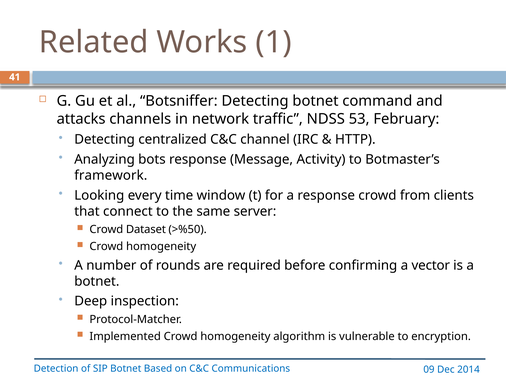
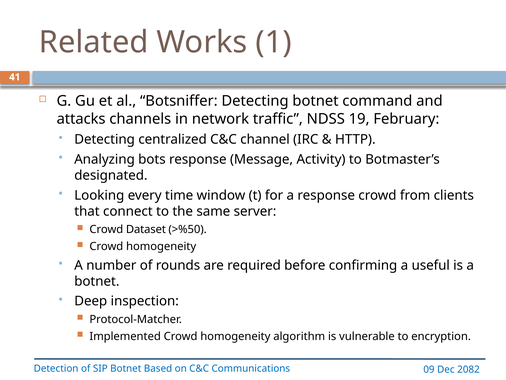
53: 53 -> 19
framework: framework -> designated
vector: vector -> useful
2014: 2014 -> 2082
